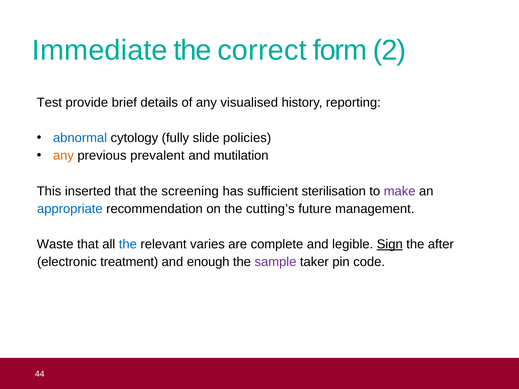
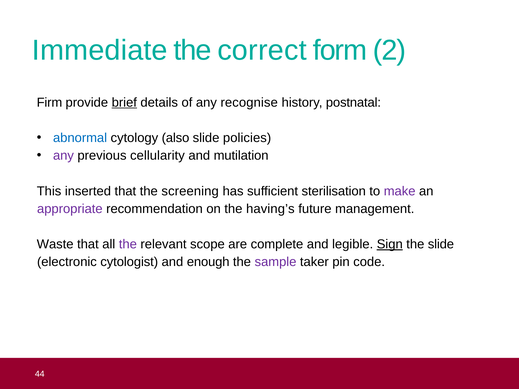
Test: Test -> Firm
brief underline: none -> present
visualised: visualised -> recognise
reporting: reporting -> postnatal
fully: fully -> also
any at (63, 156) colour: orange -> purple
prevalent: prevalent -> cellularity
appropriate colour: blue -> purple
cutting’s: cutting’s -> having’s
the at (128, 244) colour: blue -> purple
varies: varies -> scope
the after: after -> slide
treatment: treatment -> cytologist
